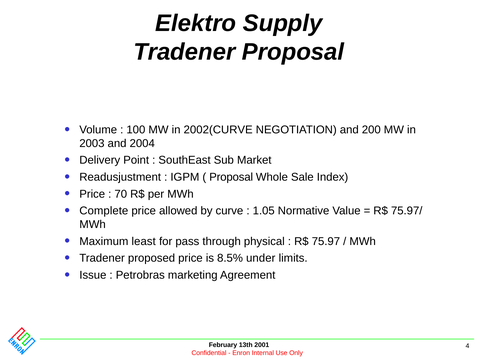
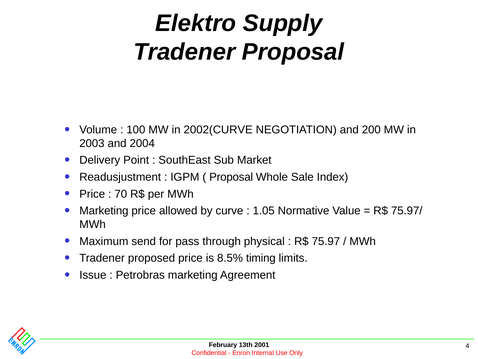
Complete at (104, 211): Complete -> Marketing
least: least -> send
under: under -> timing
